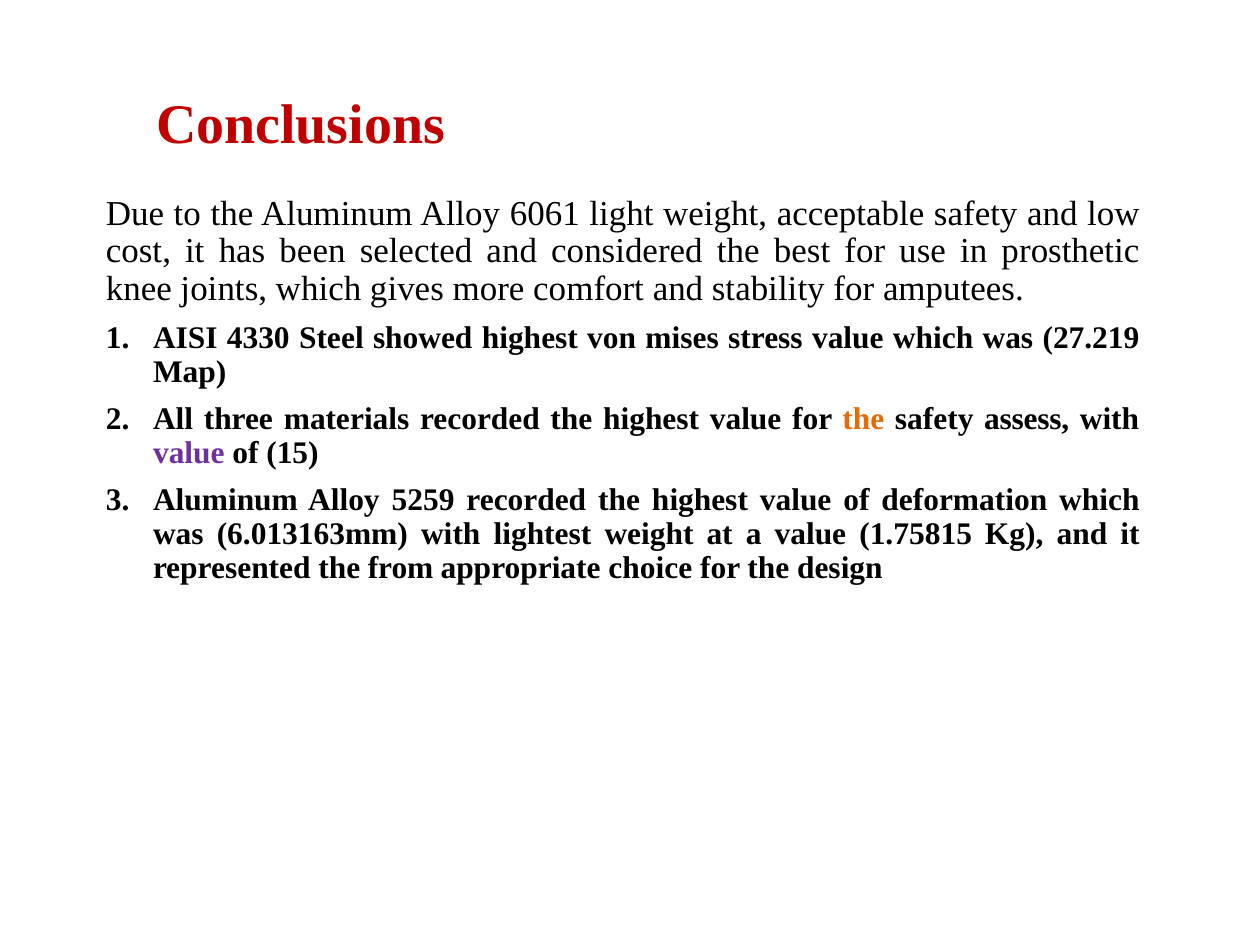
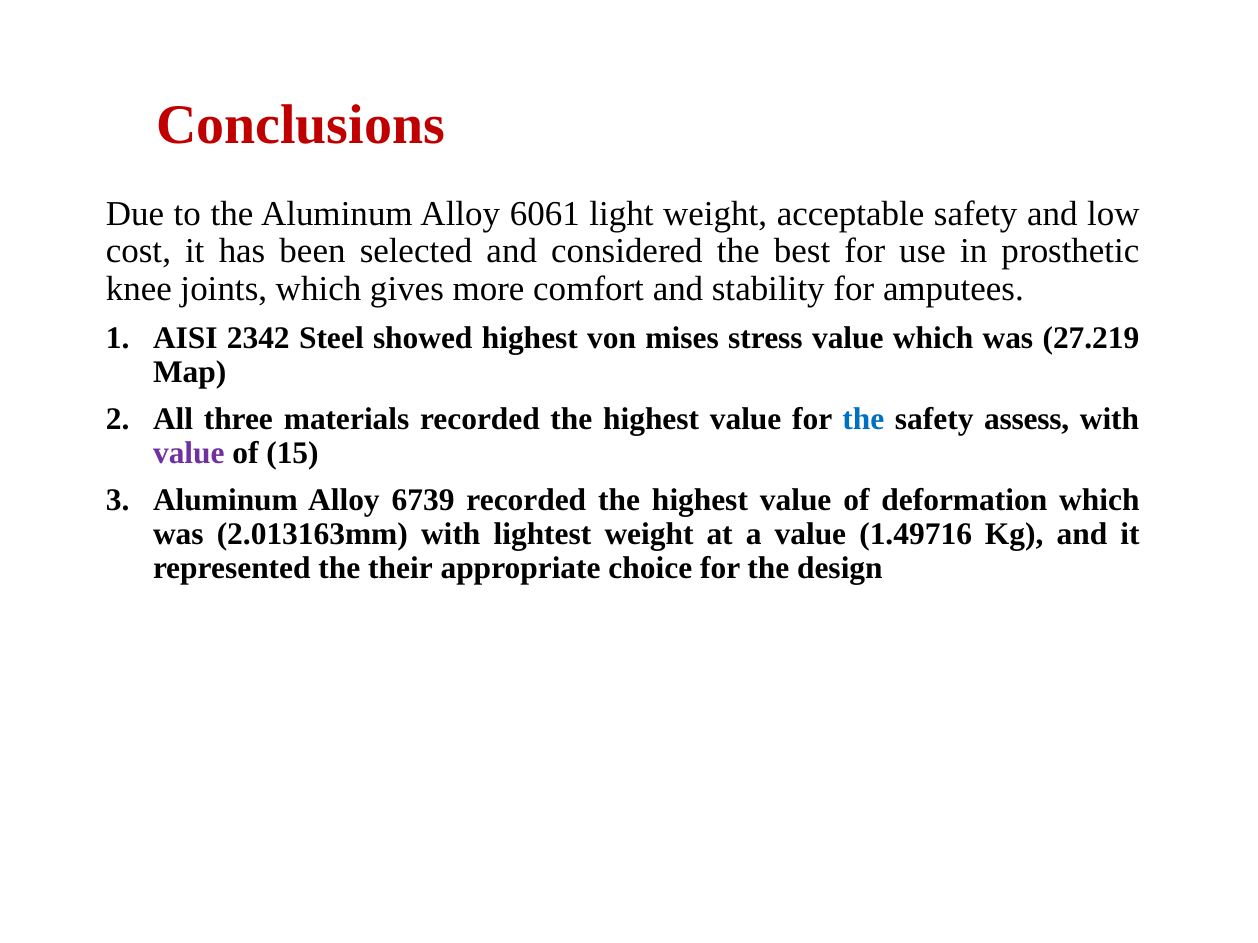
4330: 4330 -> 2342
the at (863, 419) colour: orange -> blue
5259: 5259 -> 6739
6.013163mm: 6.013163mm -> 2.013163mm
1.75815: 1.75815 -> 1.49716
from: from -> their
